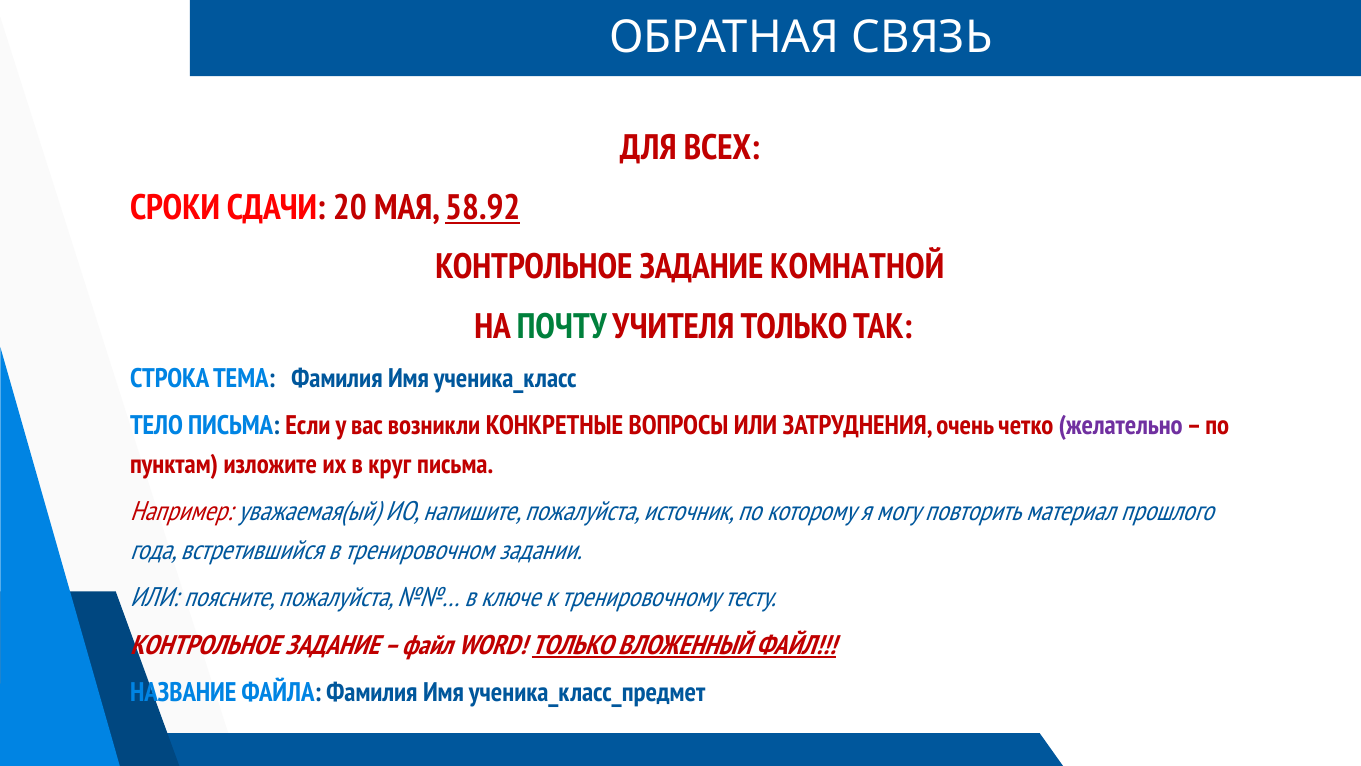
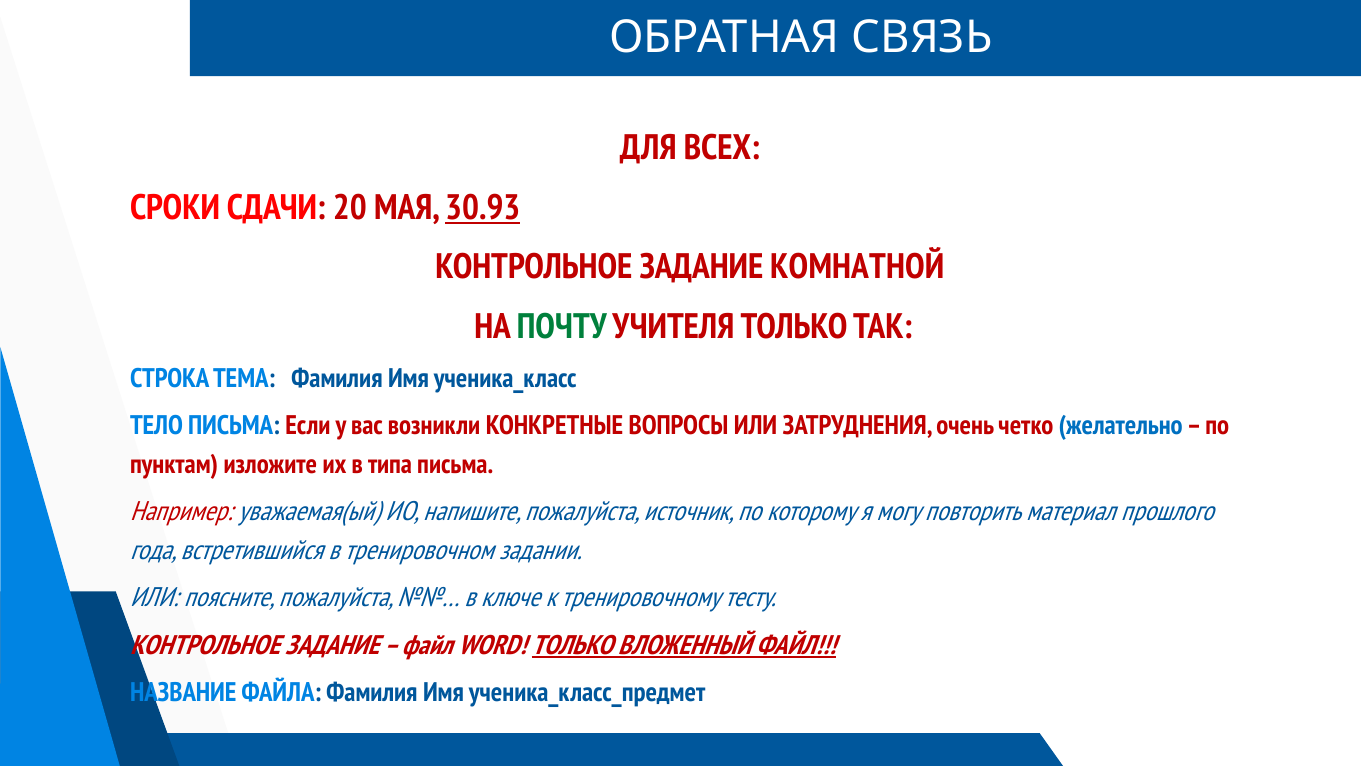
58.92: 58.92 -> 30.93
желательно colour: purple -> blue
круг: круг -> типа
